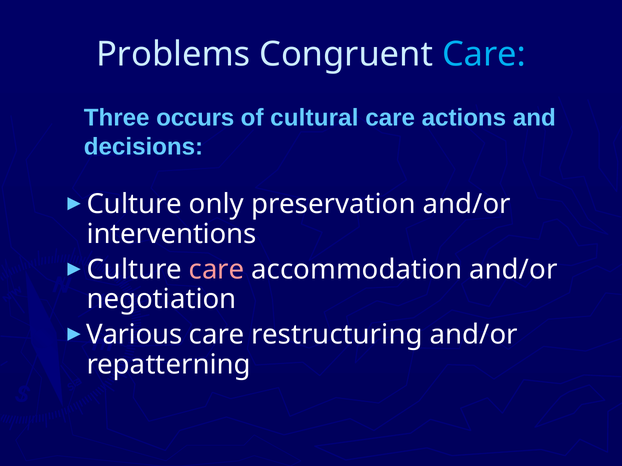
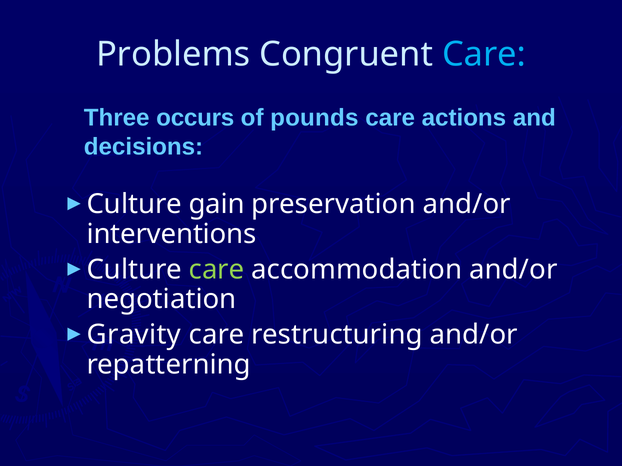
cultural: cultural -> pounds
only: only -> gain
care at (217, 270) colour: pink -> light green
Various: Various -> Gravity
